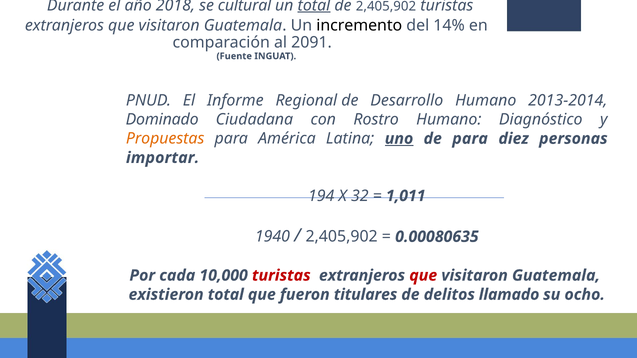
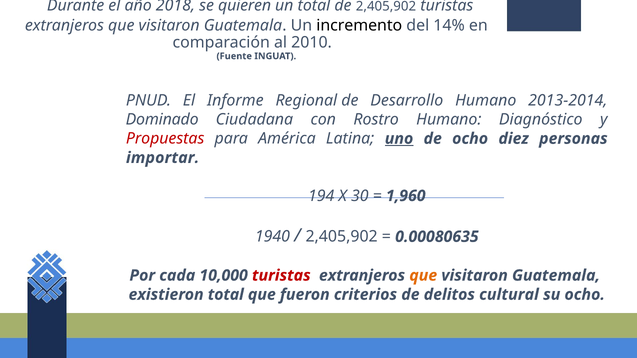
cultural: cultural -> quieren
total at (314, 5) underline: present -> none
2091: 2091 -> 2010
Propuestas colour: orange -> red
de para: para -> ocho
32: 32 -> 30
1,011: 1,011 -> 1,960
que at (423, 276) colour: red -> orange
titulares: titulares -> criterios
llamado: llamado -> cultural
